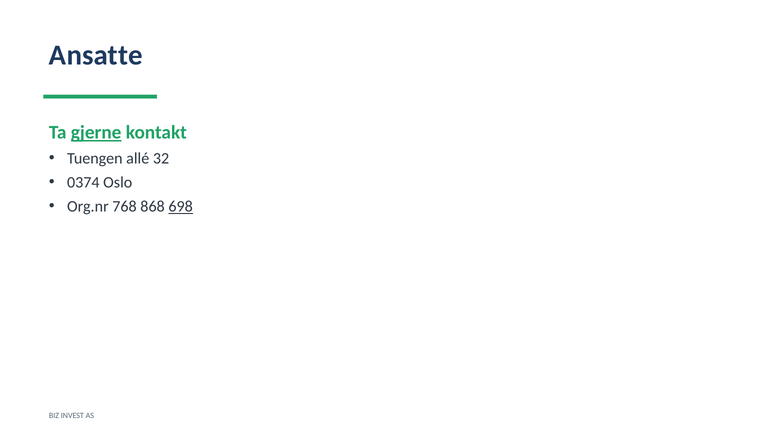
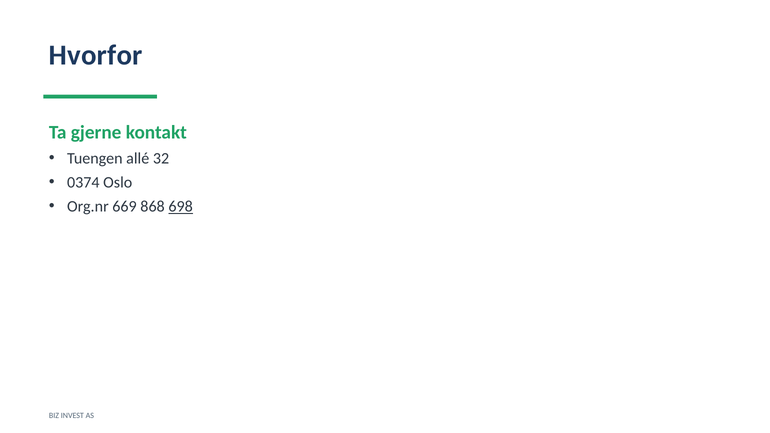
Ansatte: Ansatte -> Hvorfor
gjerne underline: present -> none
768: 768 -> 669
